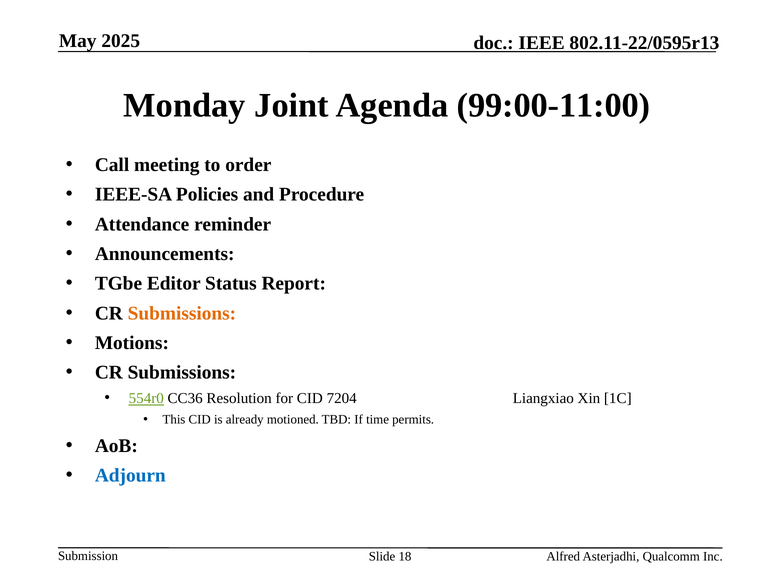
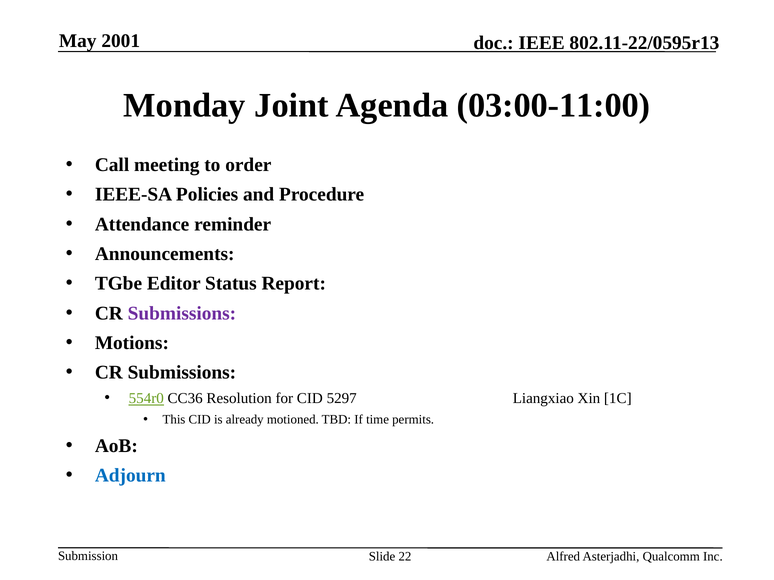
2025: 2025 -> 2001
99:00-11:00: 99:00-11:00 -> 03:00-11:00
Submissions at (182, 313) colour: orange -> purple
7204: 7204 -> 5297
18: 18 -> 22
